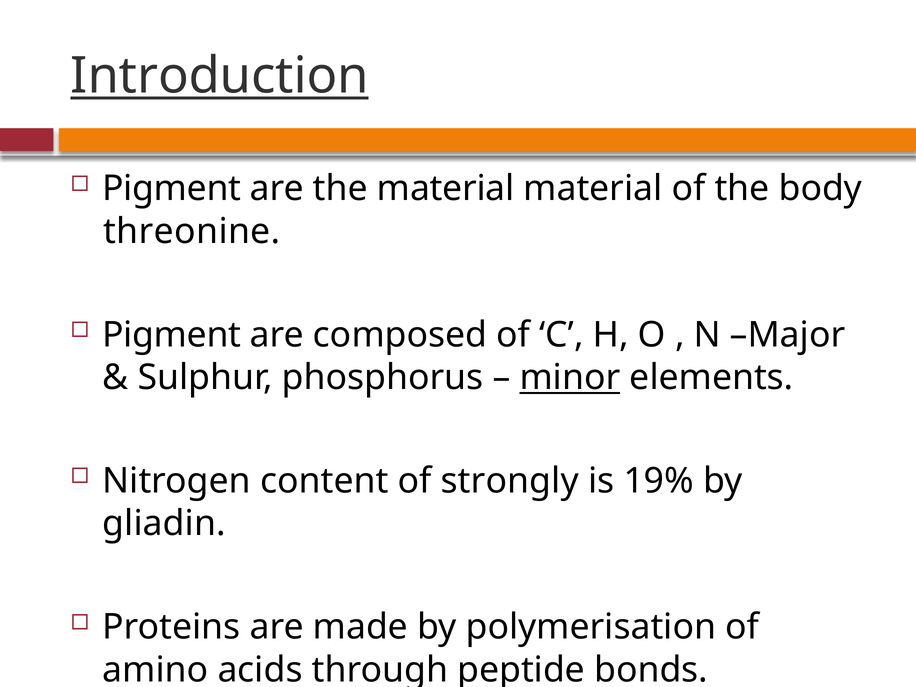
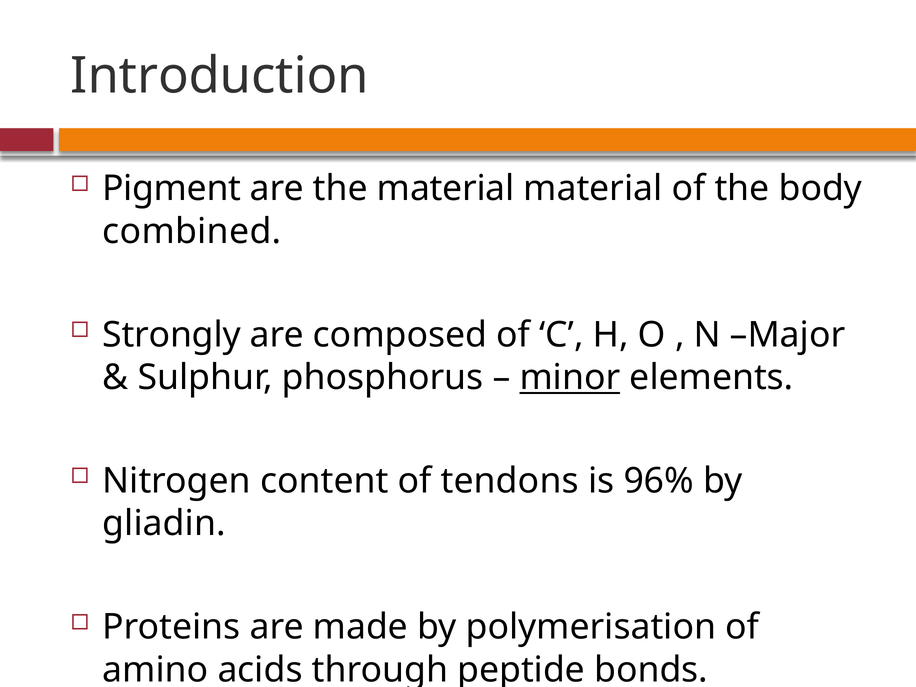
Introduction underline: present -> none
threonine: threonine -> combined
Pigment at (172, 335): Pigment -> Strongly
strongly: strongly -> tendons
19%: 19% -> 96%
